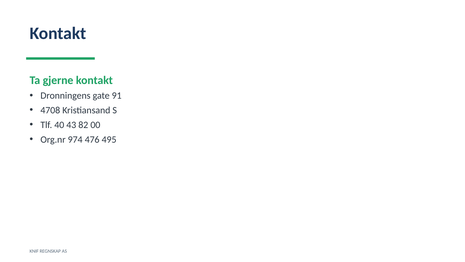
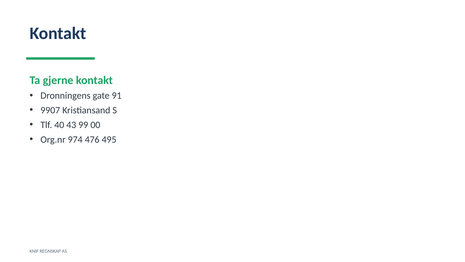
4708: 4708 -> 9907
82: 82 -> 99
